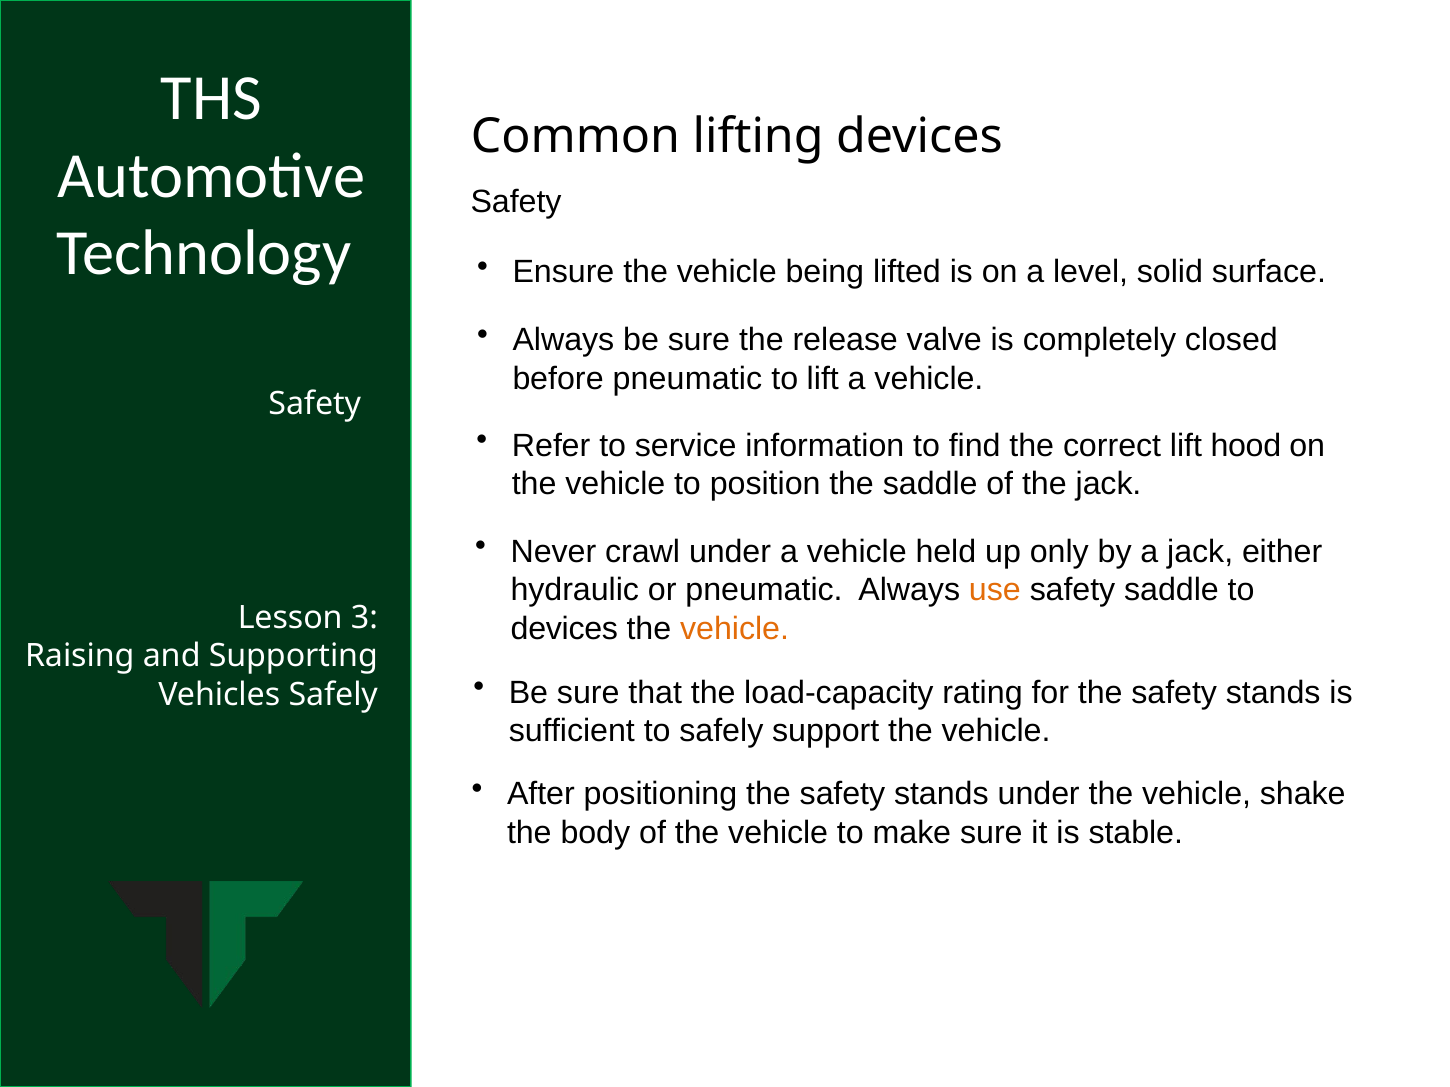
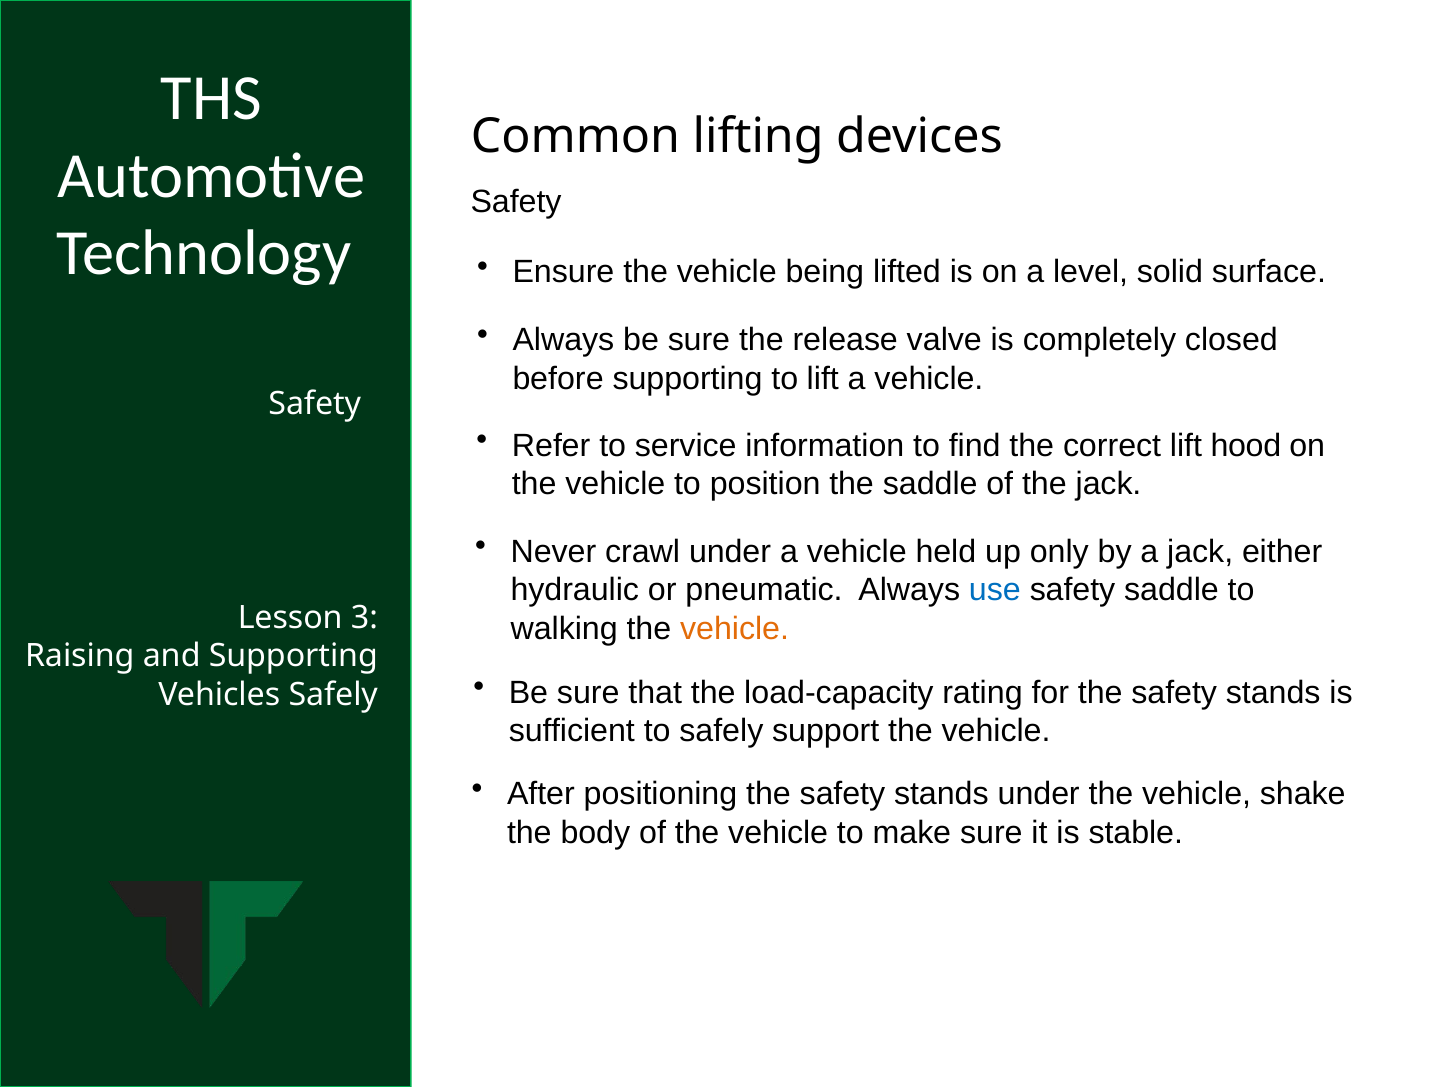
before pneumatic: pneumatic -> supporting
use colour: orange -> blue
devices at (564, 629): devices -> walking
